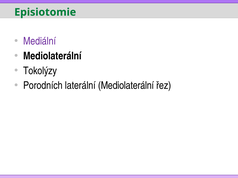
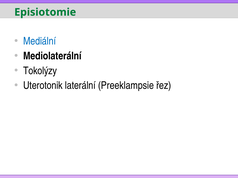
Mediální colour: purple -> blue
Porodních: Porodních -> Uterotonik
laterální Mediolaterální: Mediolaterální -> Preeklampsie
